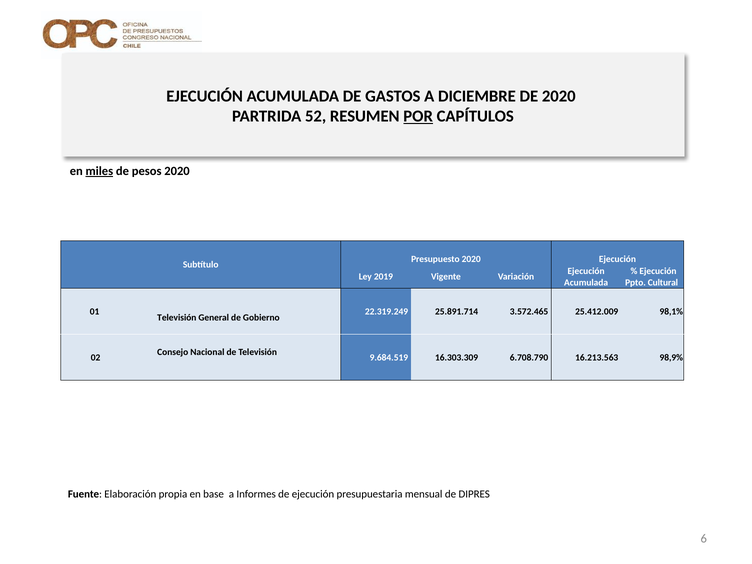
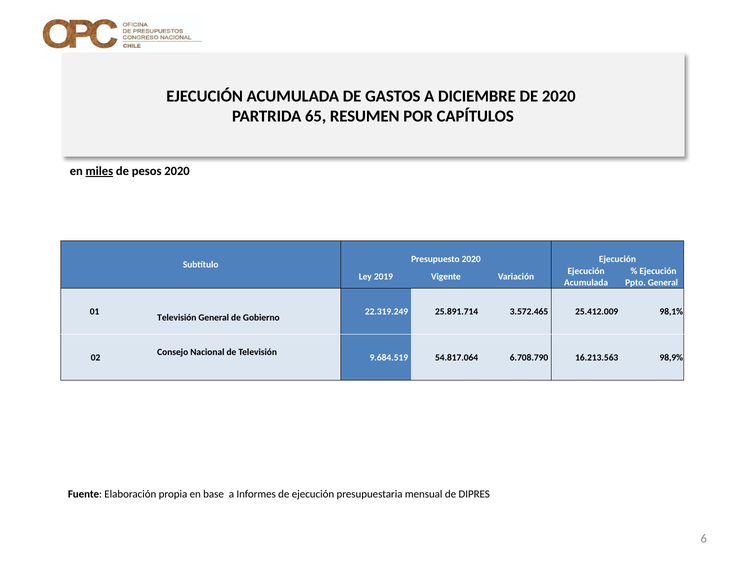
52: 52 -> 65
POR underline: present -> none
Ppto Cultural: Cultural -> General
16.303.309: 16.303.309 -> 54.817.064
